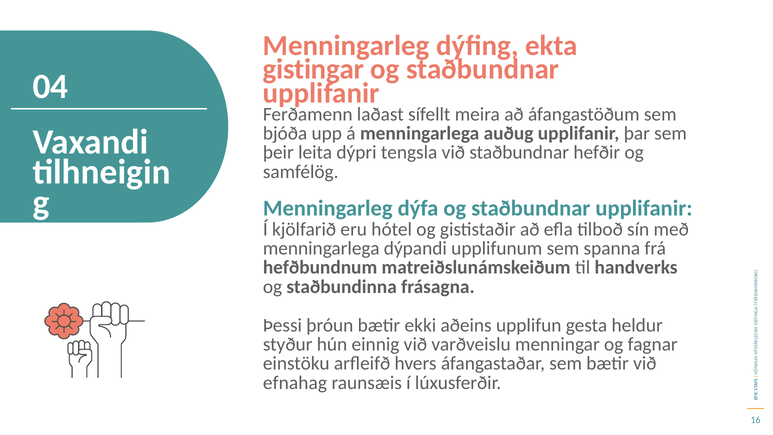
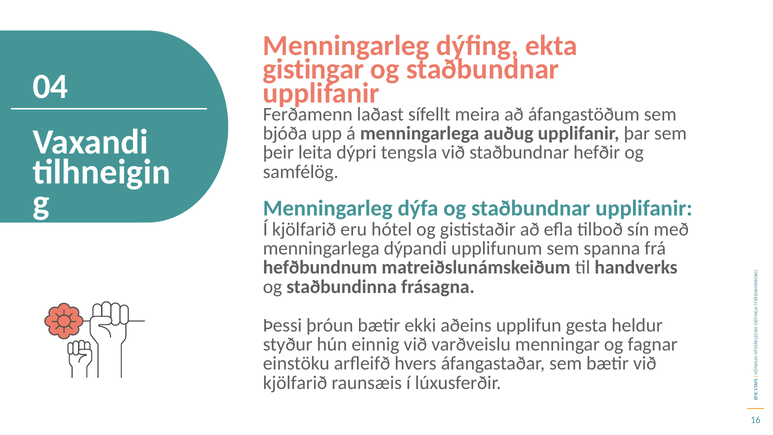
efnahag at (295, 383): efnahag -> kjölfarið
